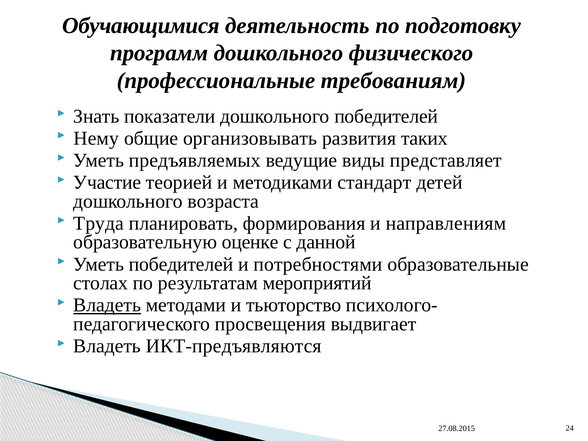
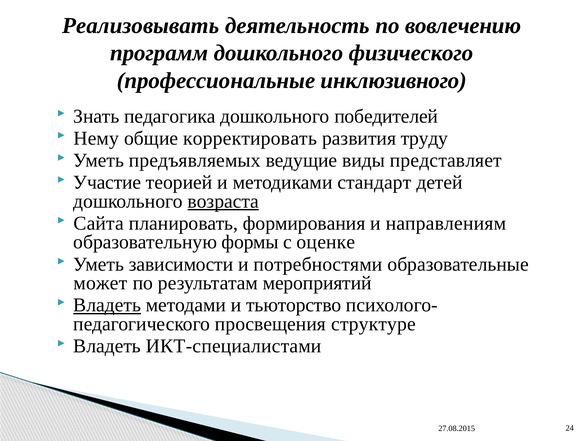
Обучающимися: Обучающимися -> Реализовывать
подготовку: подготовку -> вовлечению
требованиям: требованиям -> инклюзивного
показатели: показатели -> педагогика
организовывать: организовывать -> корректировать
таких: таких -> труду
возраста underline: none -> present
Труда: Труда -> Сайта
оценке: оценке -> формы
данной: данной -> оценке
Уметь победителей: победителей -> зависимости
столах: столах -> может
выдвигает: выдвигает -> структуре
ИКТ-предъявляются: ИКТ-предъявляются -> ИКТ-специалистами
